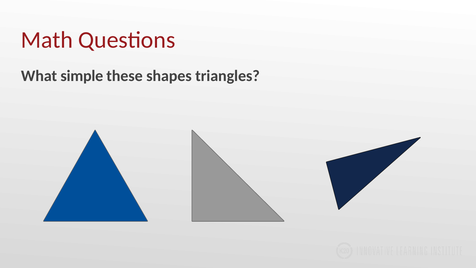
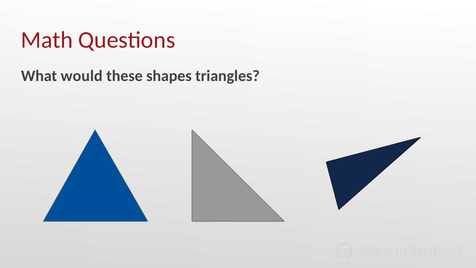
simple: simple -> would
